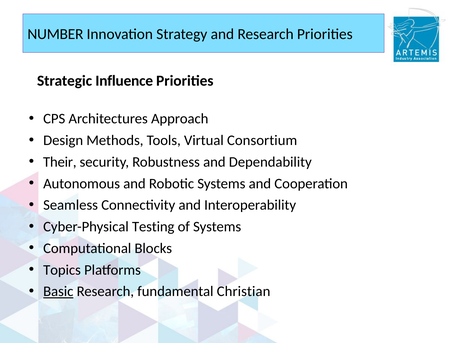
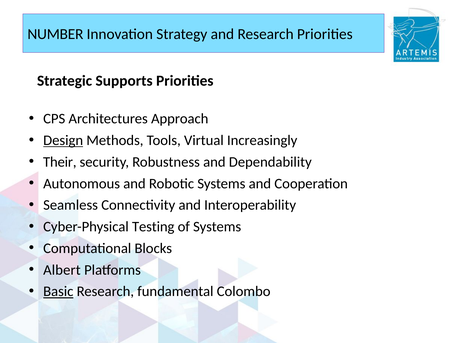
Influence: Influence -> Supports
Design underline: none -> present
Consortium: Consortium -> Increasingly
Topics: Topics -> Albert
Christian: Christian -> Colombo
